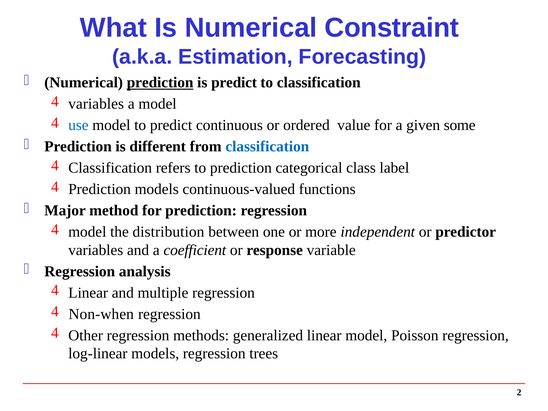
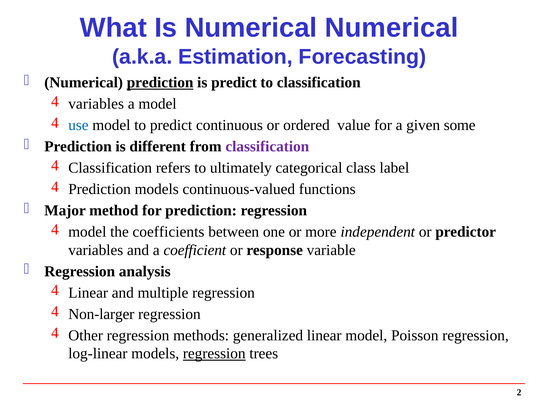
Numerical Constraint: Constraint -> Numerical
classification at (267, 147) colour: blue -> purple
to prediction: prediction -> ultimately
distribution: distribution -> coefficients
Non-when: Non-when -> Non-larger
regression at (214, 354) underline: none -> present
